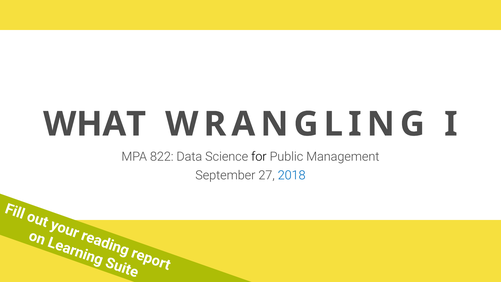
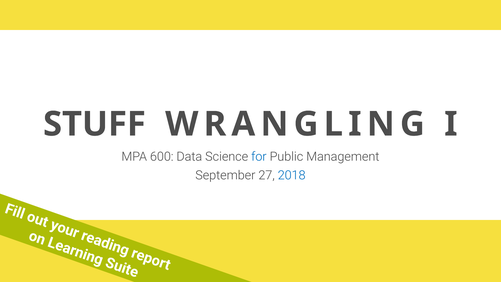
WHAT: WHAT -> STUFF
822: 822 -> 600
for colour: black -> blue
